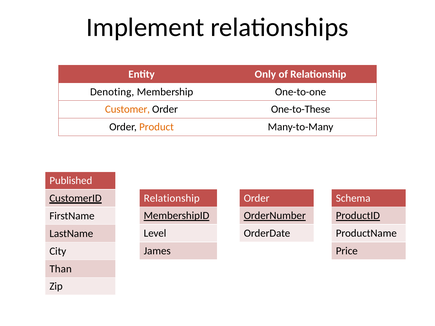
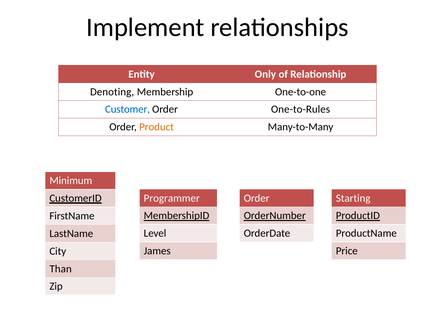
Customer colour: orange -> blue
One-to-These: One-to-These -> One-to-Rules
Published: Published -> Minimum
Relationship at (172, 198): Relationship -> Programmer
Schema: Schema -> Starting
